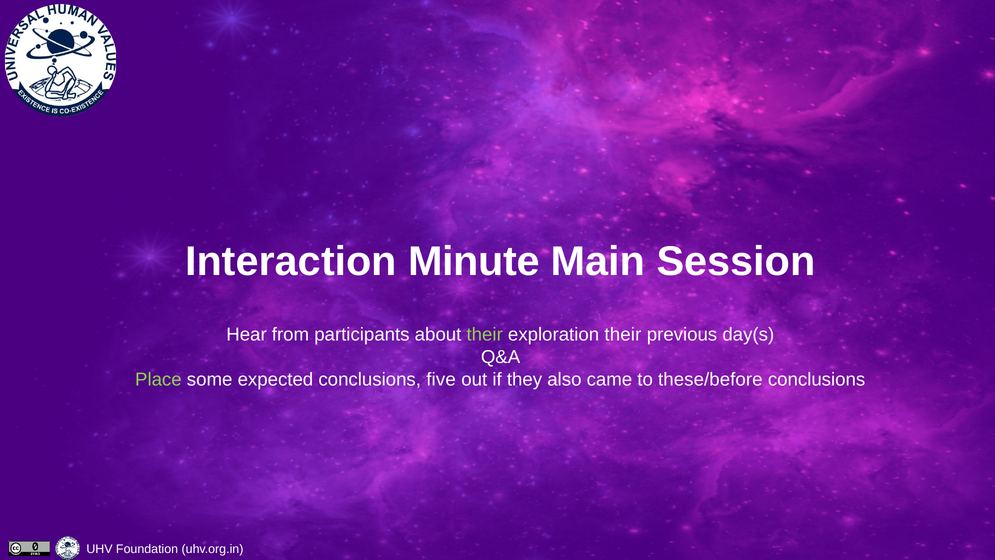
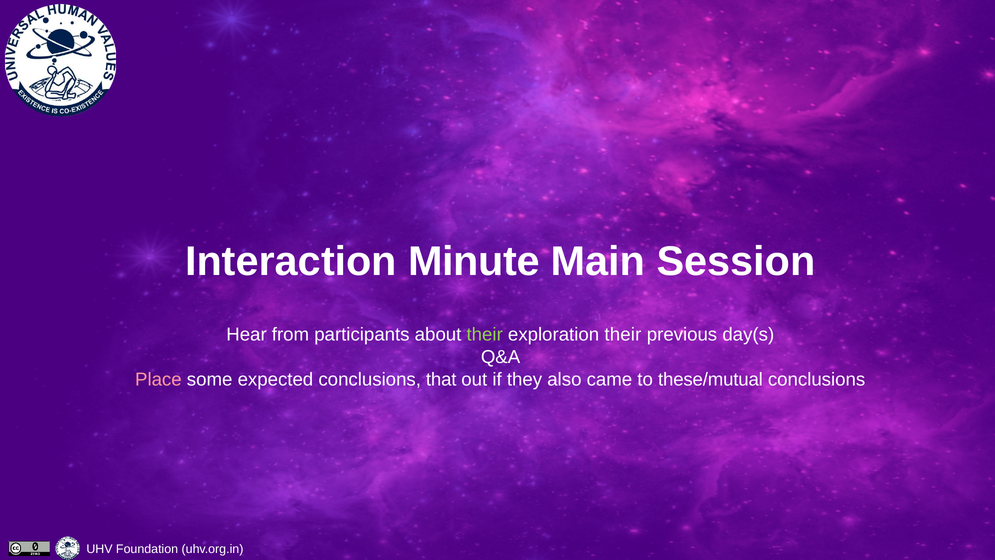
Place colour: light green -> pink
five: five -> that
these/before: these/before -> these/mutual
